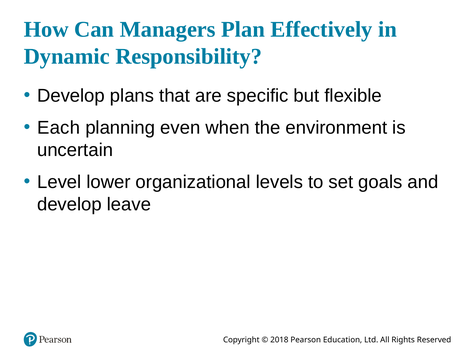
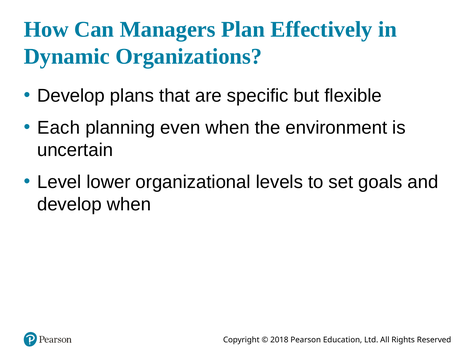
Responsibility: Responsibility -> Organizations
develop leave: leave -> when
